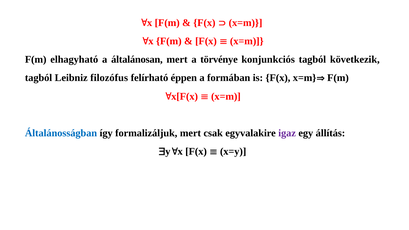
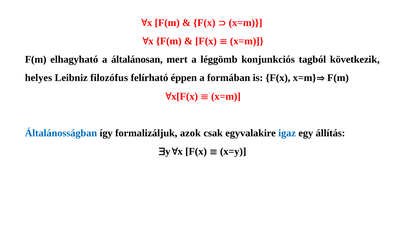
törvénye: törvénye -> léggömb
tagból at (39, 78): tagból -> helyes
formalizáljuk mert: mert -> azok
igaz colour: purple -> blue
